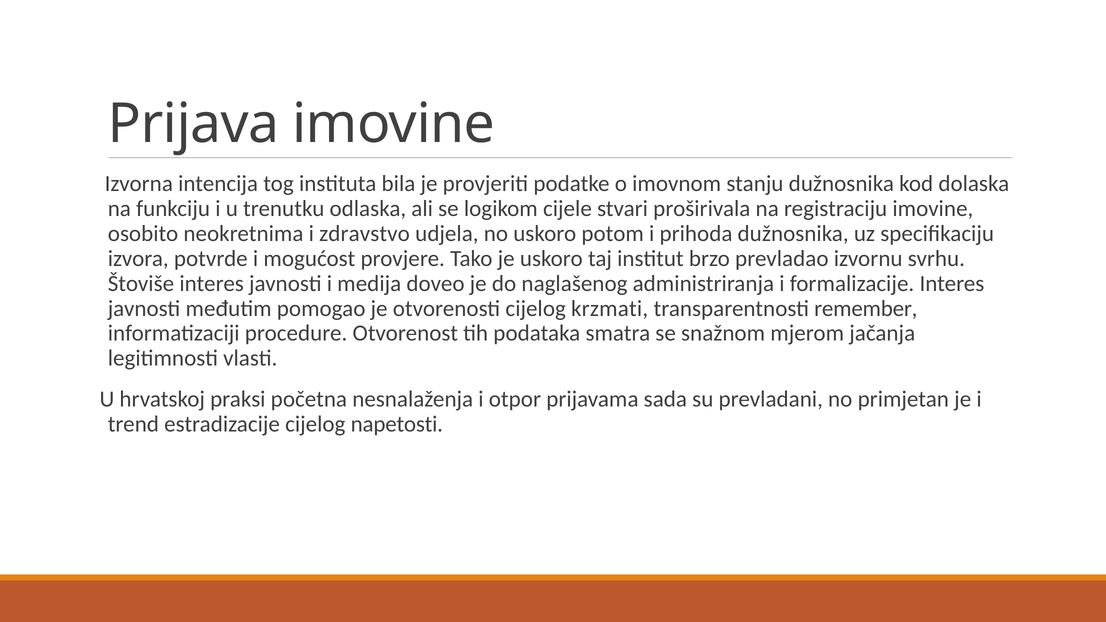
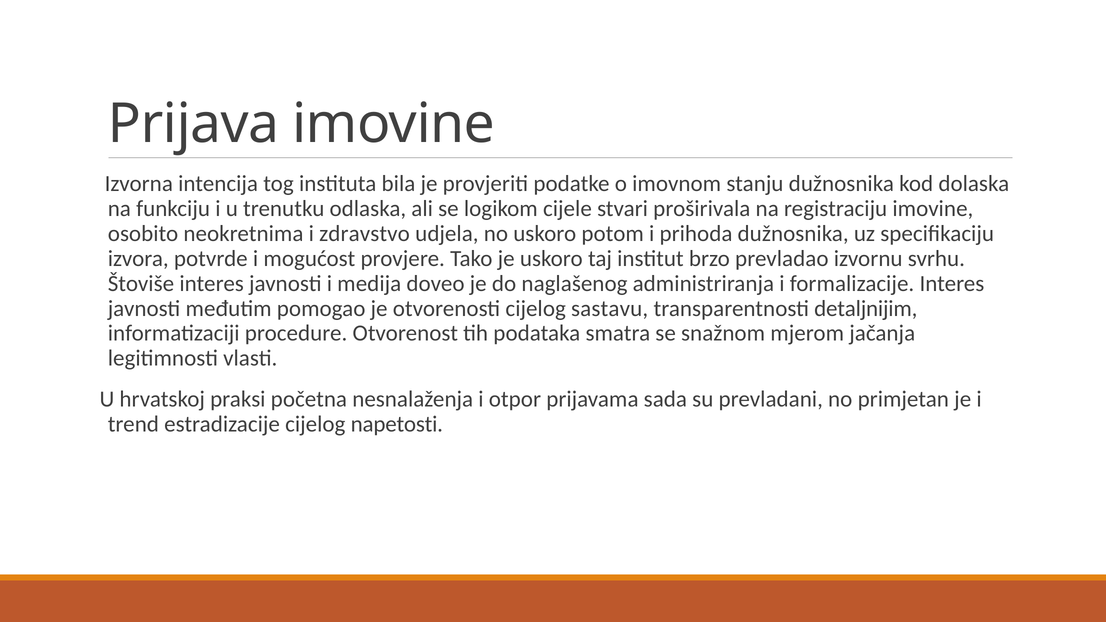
krzmati: krzmati -> sastavu
remember: remember -> detaljnijim
